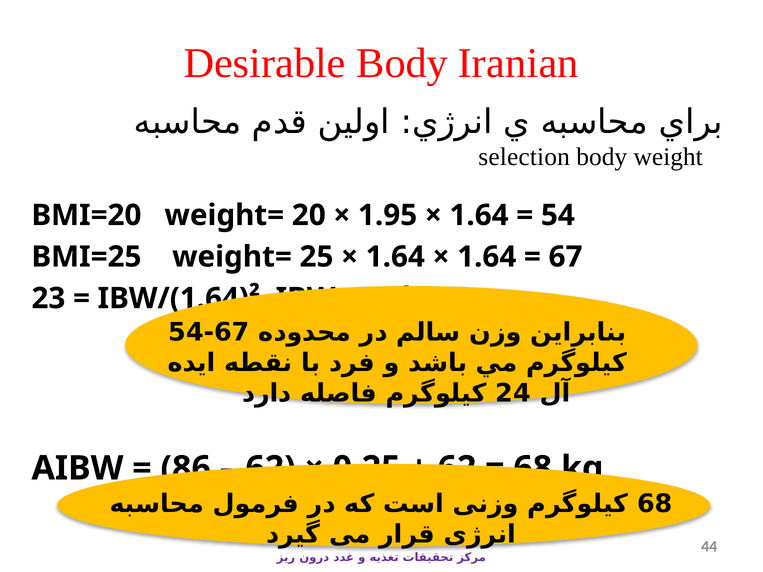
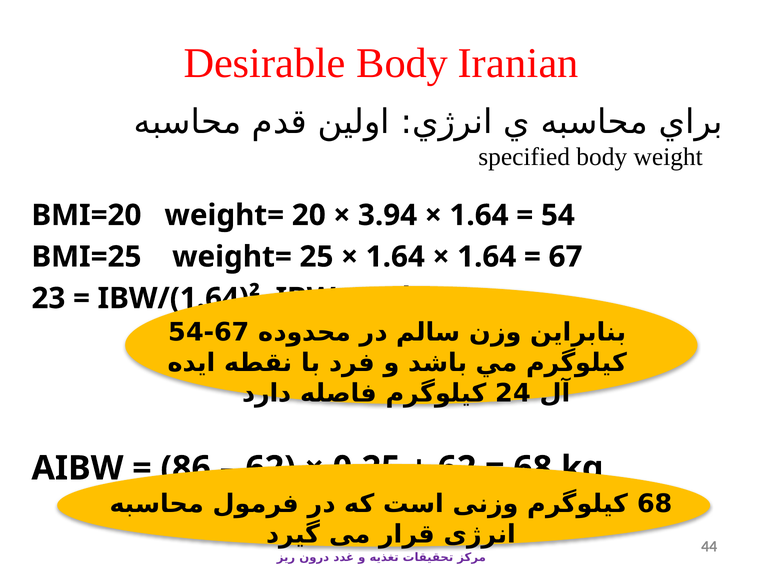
selection: selection -> specified
1.95: 1.95 -> 3.94
